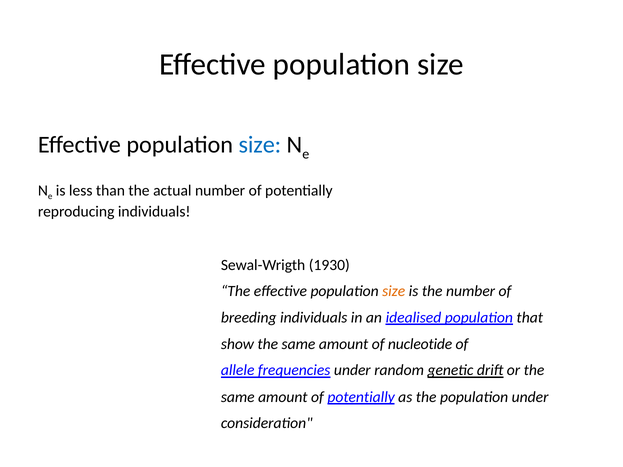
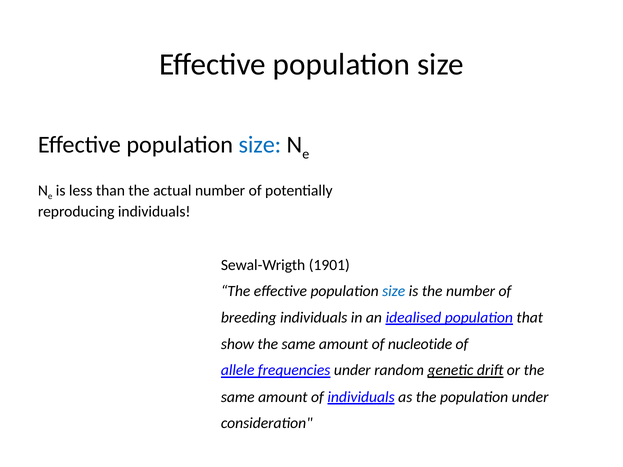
1930: 1930 -> 1901
size at (394, 291) colour: orange -> blue
amount of potentially: potentially -> individuals
